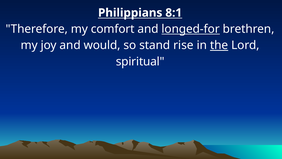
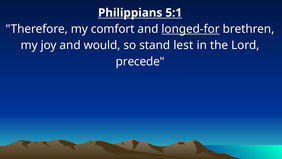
8:1: 8:1 -> 5:1
rise: rise -> lest
the underline: present -> none
spiritual: spiritual -> precede
